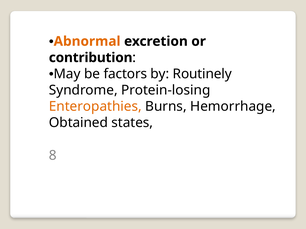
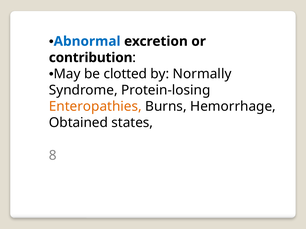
Abnormal colour: orange -> blue
factors: factors -> clotted
Routinely: Routinely -> Normally
